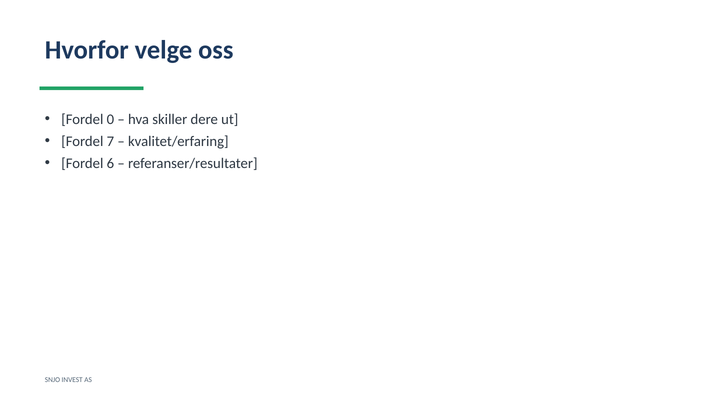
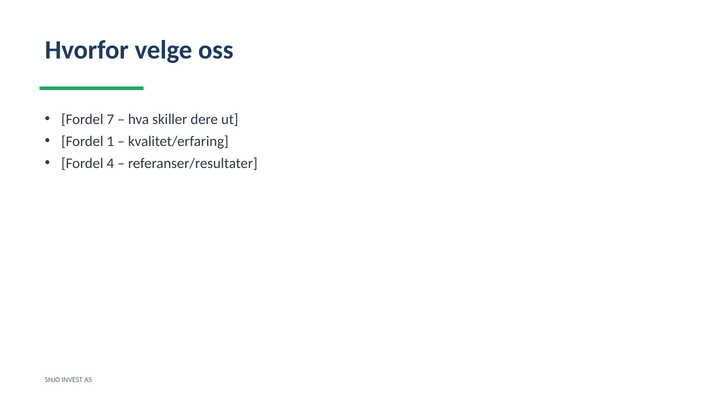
0: 0 -> 7
7: 7 -> 1
6: 6 -> 4
